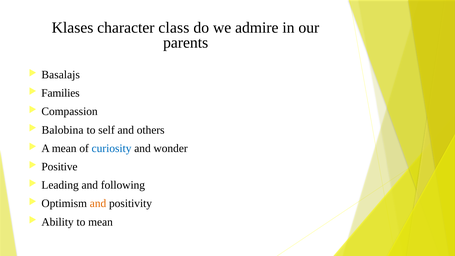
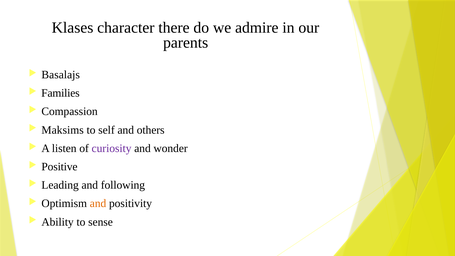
class: class -> there
Balobina: Balobina -> Maksims
A mean: mean -> listen
curiosity colour: blue -> purple
to mean: mean -> sense
